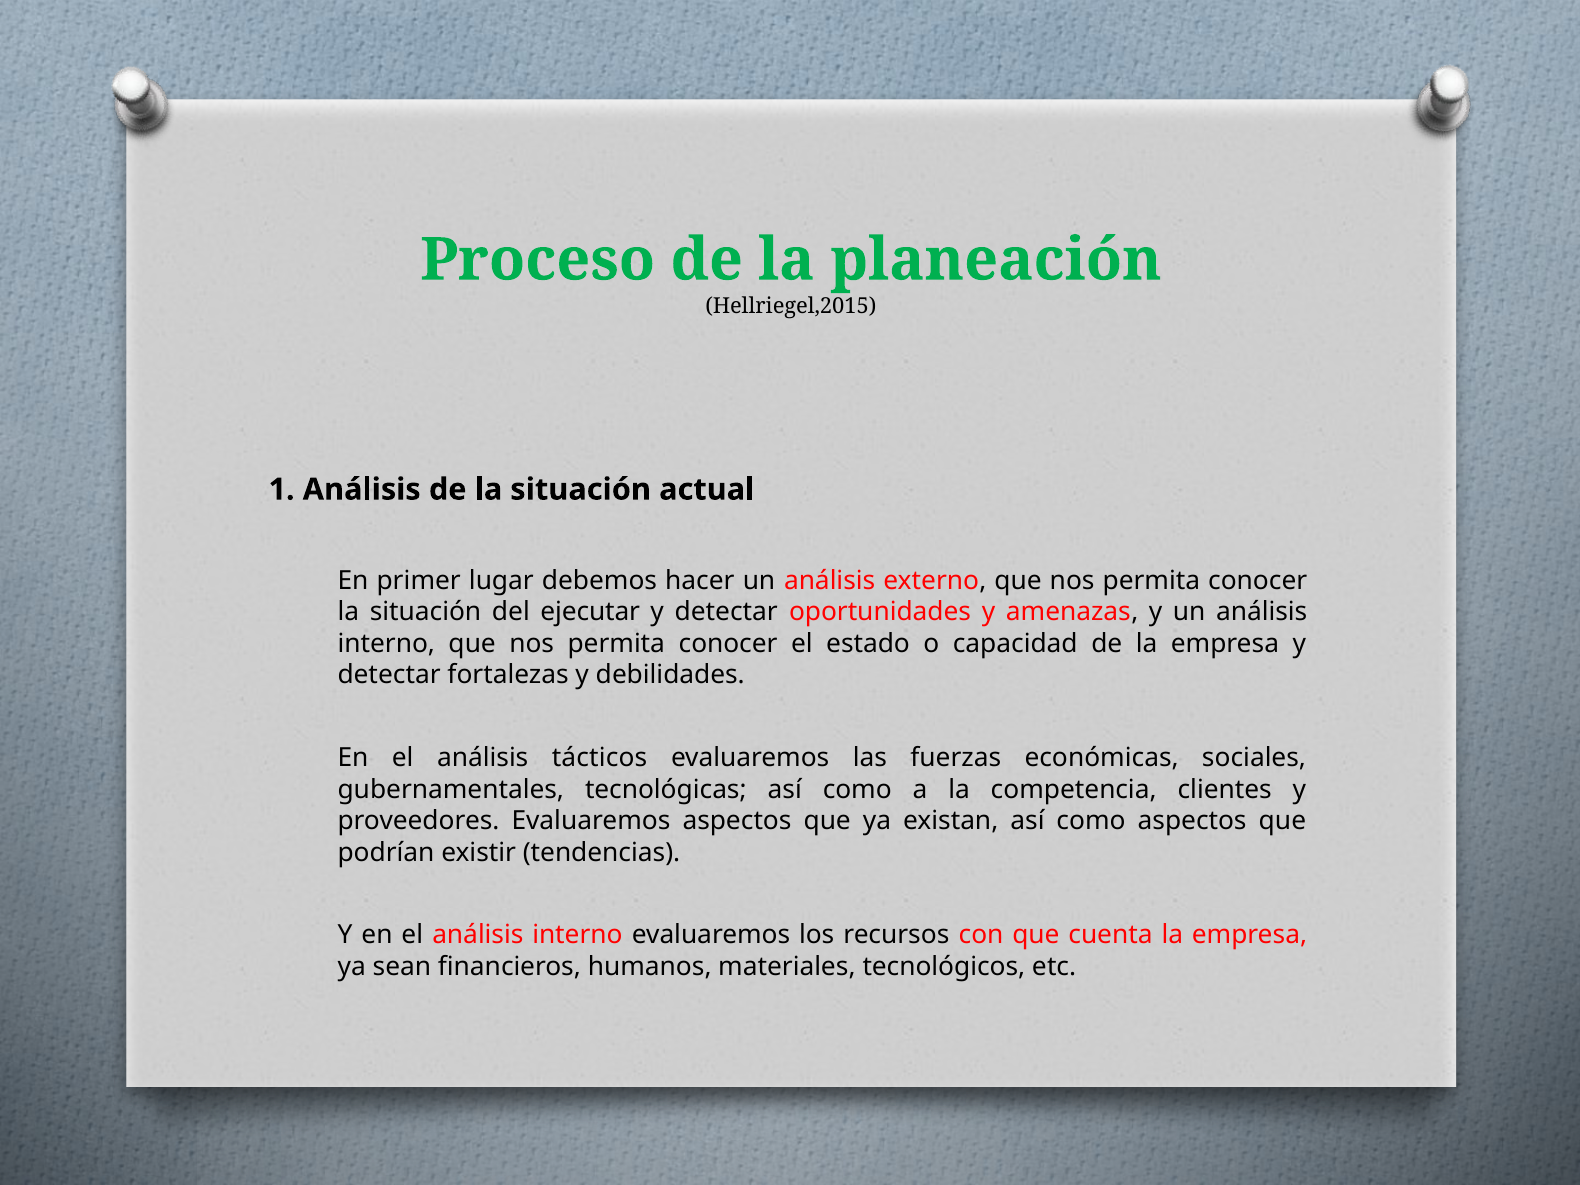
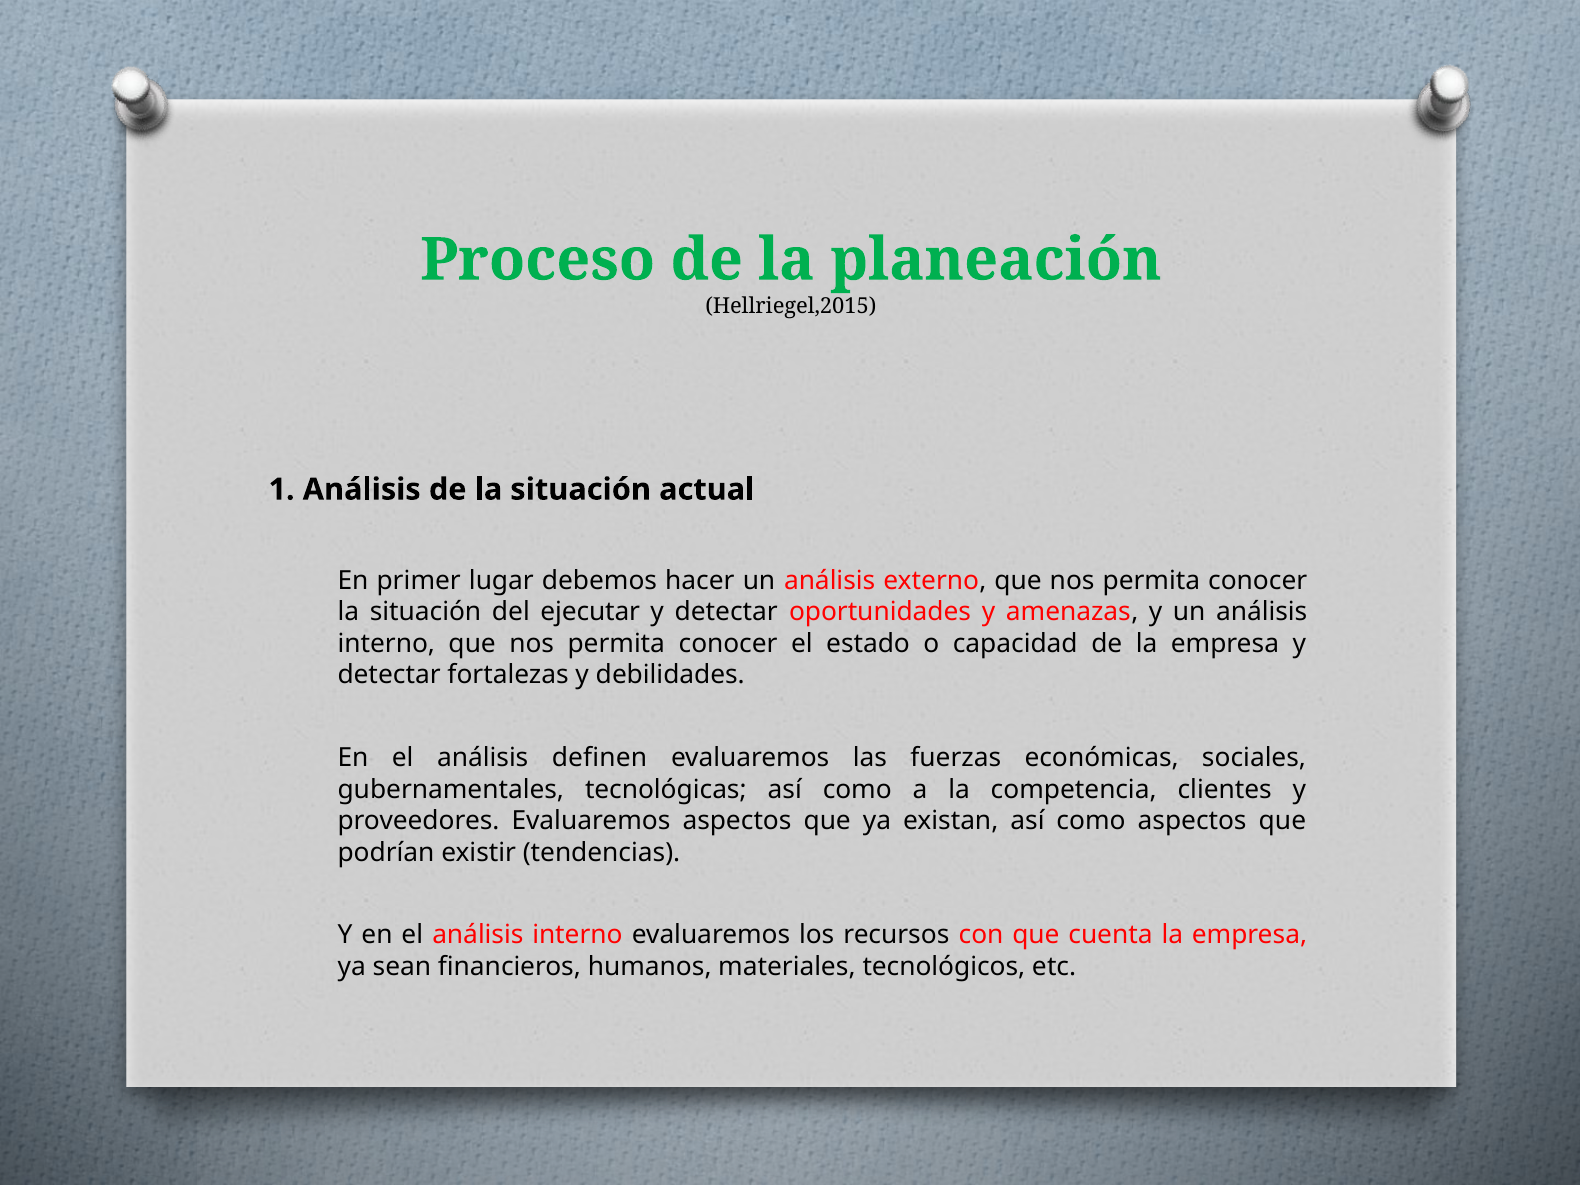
tácticos: tácticos -> definen
